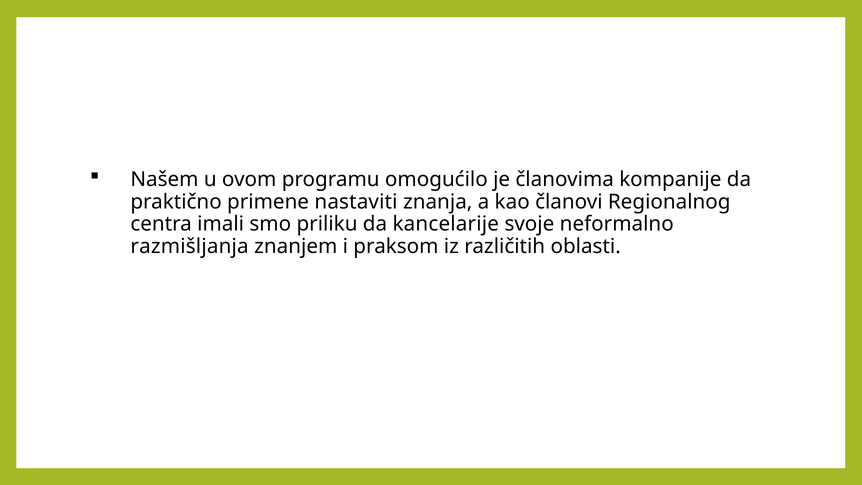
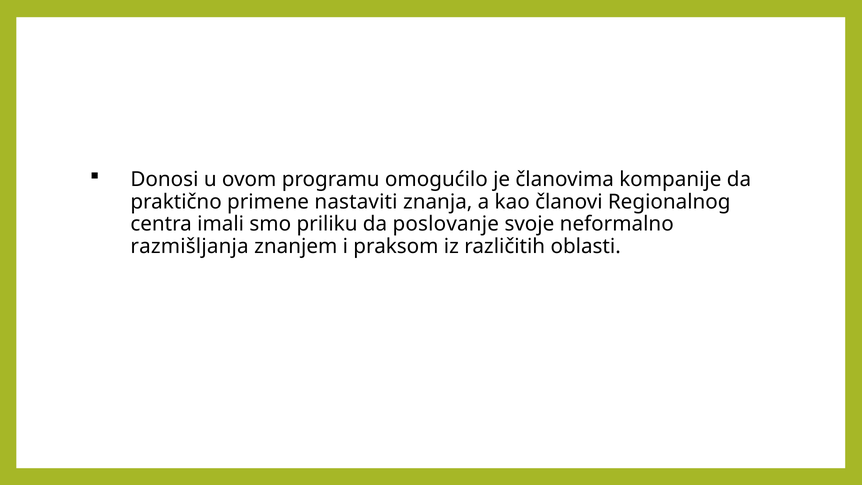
Našem: Našem -> Donosi
kancelarije: kancelarije -> poslovanje
